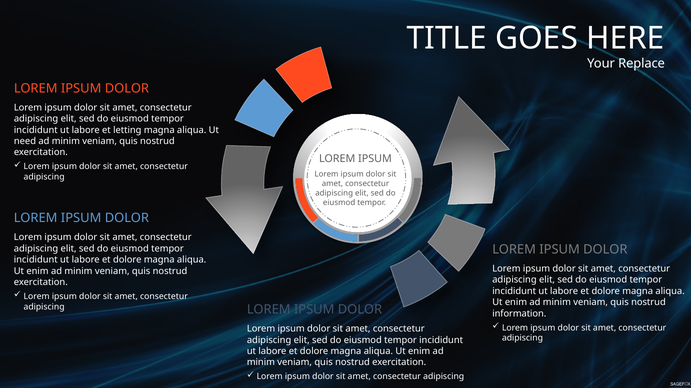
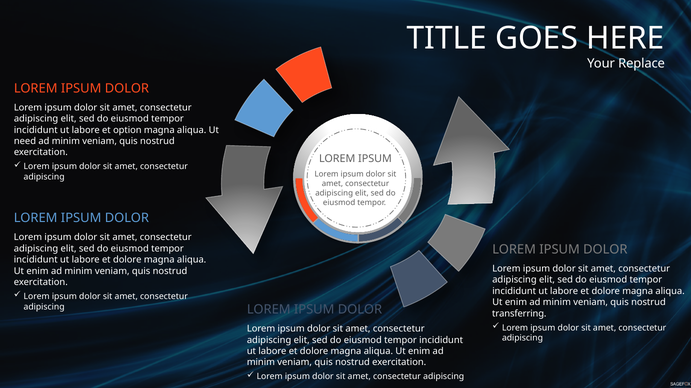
letting: letting -> option
information: information -> transferring
